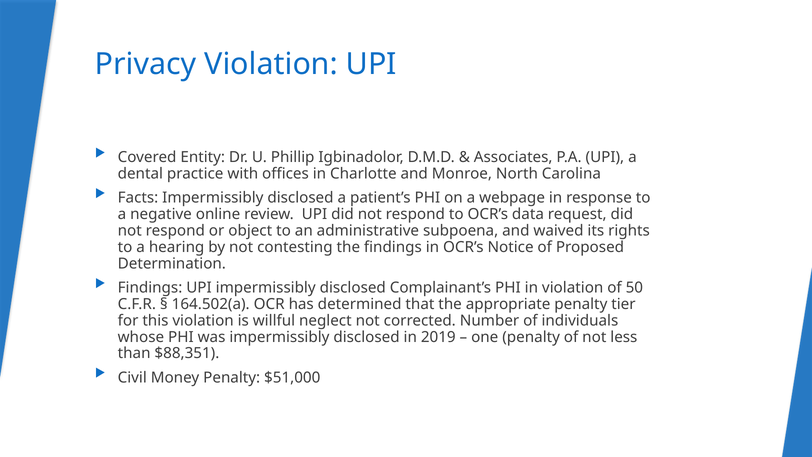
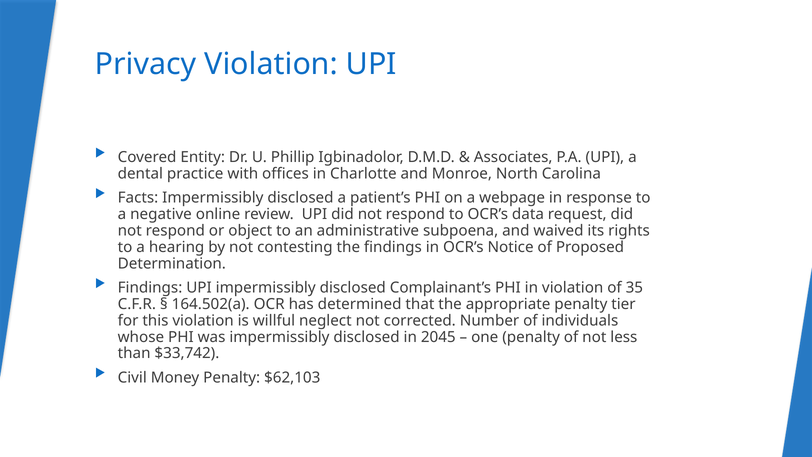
50: 50 -> 35
2019: 2019 -> 2045
$88,351: $88,351 -> $33,742
$51,000: $51,000 -> $62,103
